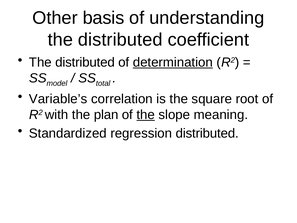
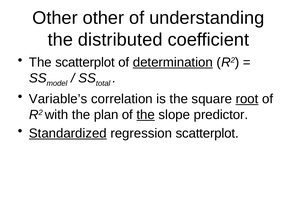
Other basis: basis -> other
distributed at (85, 62): distributed -> scatterplot
root underline: none -> present
meaning: meaning -> predictor
Standardized underline: none -> present
regression distributed: distributed -> scatterplot
